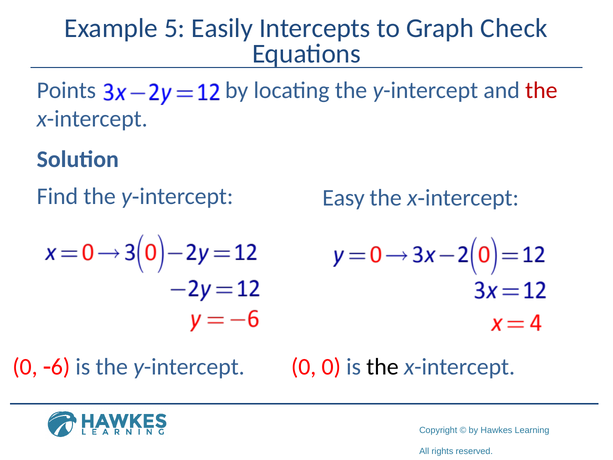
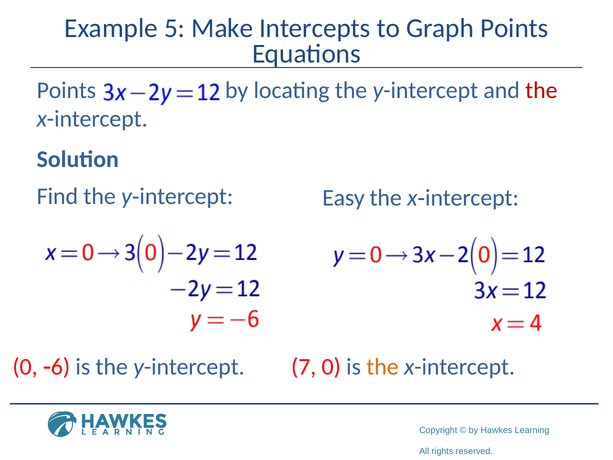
Easily: Easily -> Make
Graph Check: Check -> Points
y-intercept 0: 0 -> 7
the at (382, 367) colour: black -> orange
